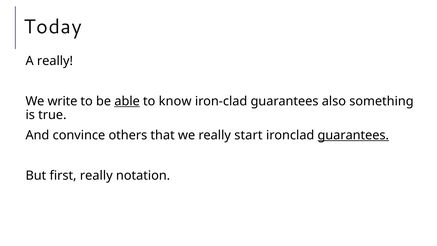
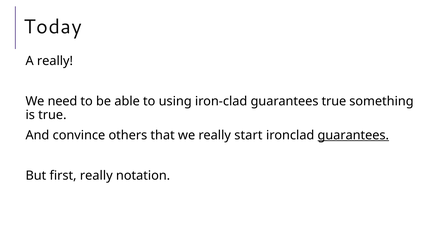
write: write -> need
able underline: present -> none
know: know -> using
guarantees also: also -> true
